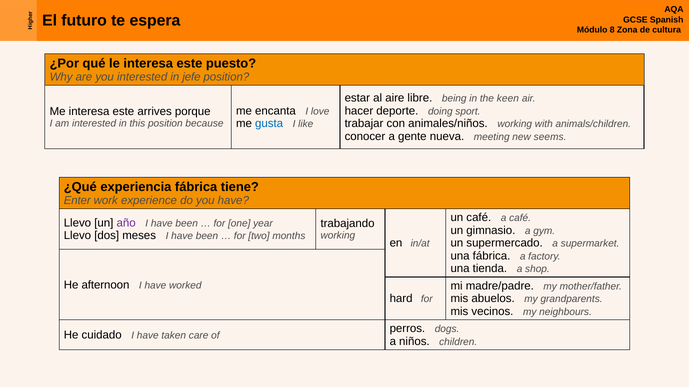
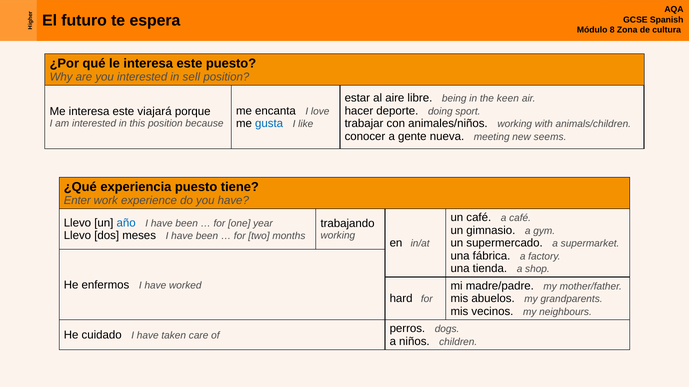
jefe: jefe -> sell
arrives: arrives -> viajará
experiencia fábrica: fábrica -> puesto
año colour: purple -> blue
afternoon: afternoon -> enfermos
